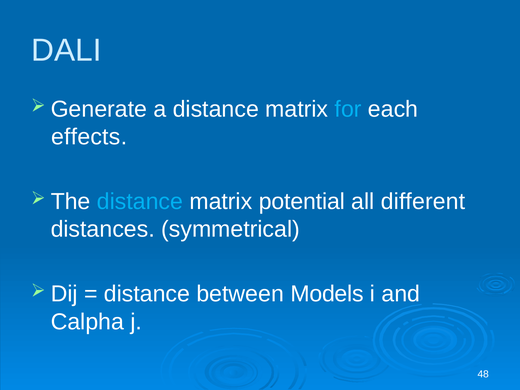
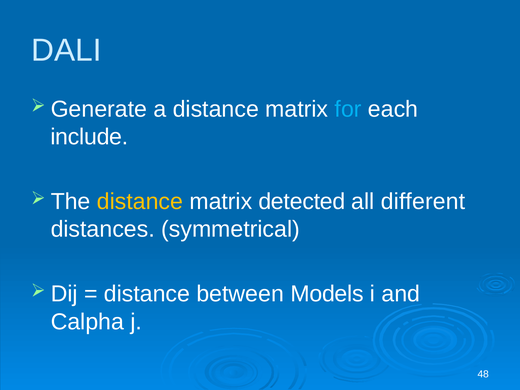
effects: effects -> include
distance at (140, 202) colour: light blue -> yellow
potential: potential -> detected
